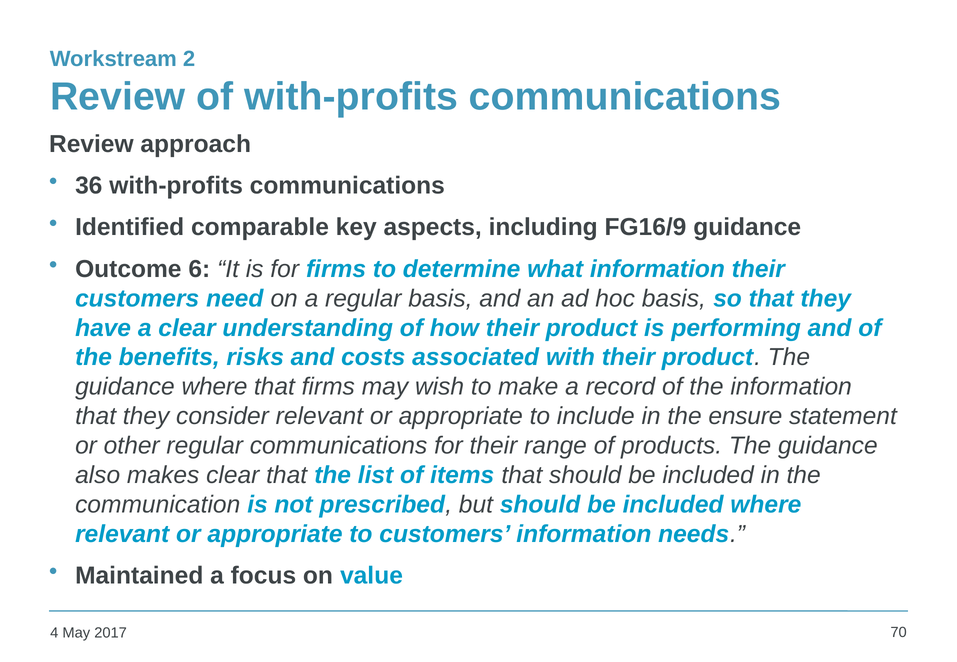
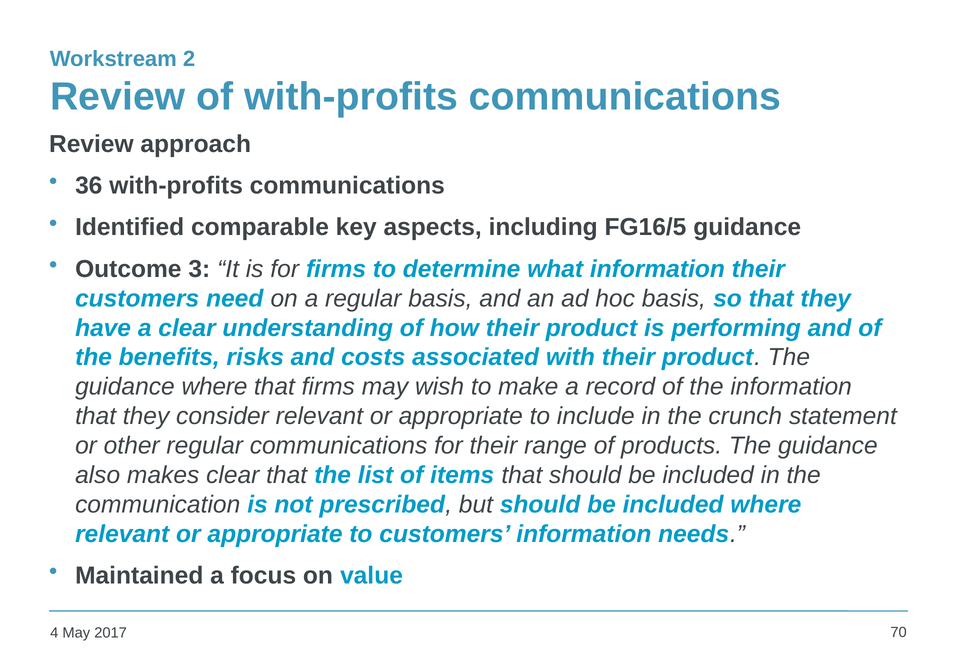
FG16/9: FG16/9 -> FG16/5
6: 6 -> 3
ensure: ensure -> crunch
